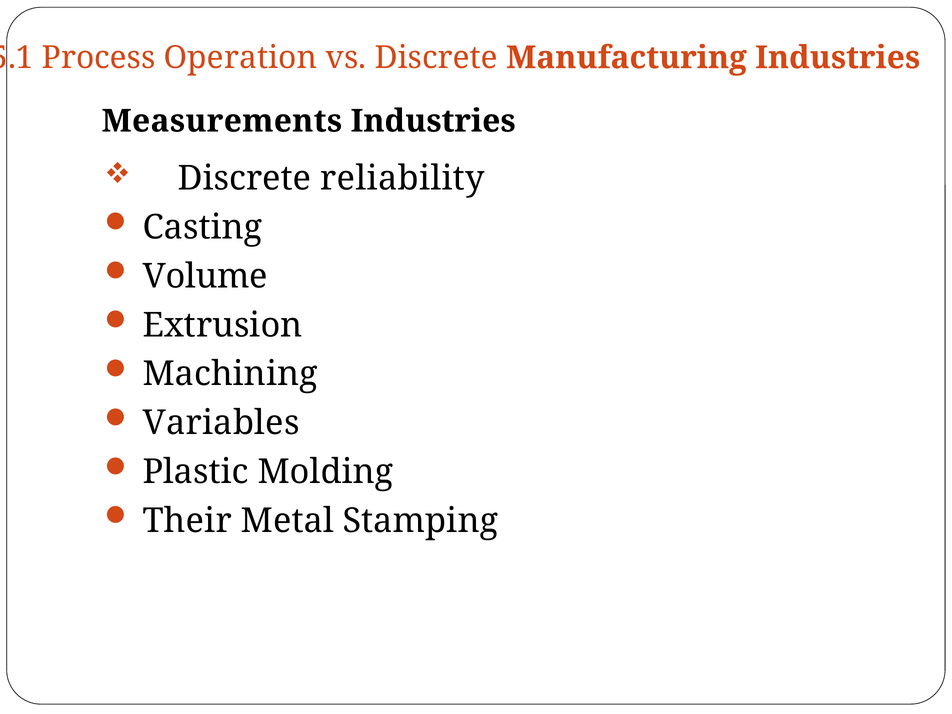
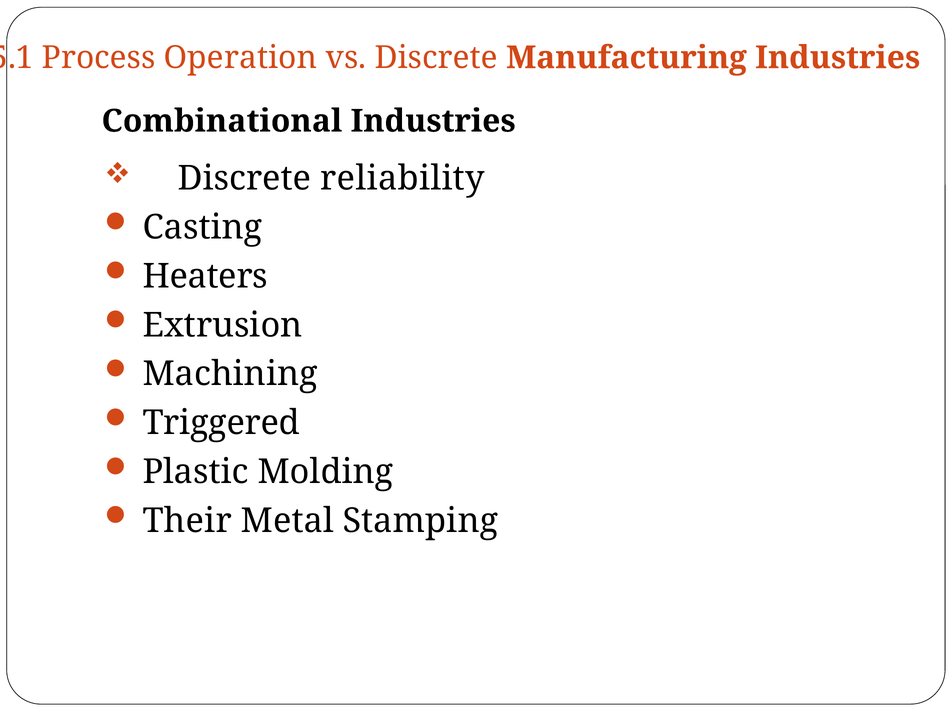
Measurements: Measurements -> Combinational
Volume: Volume -> Heaters
Variables: Variables -> Triggered
